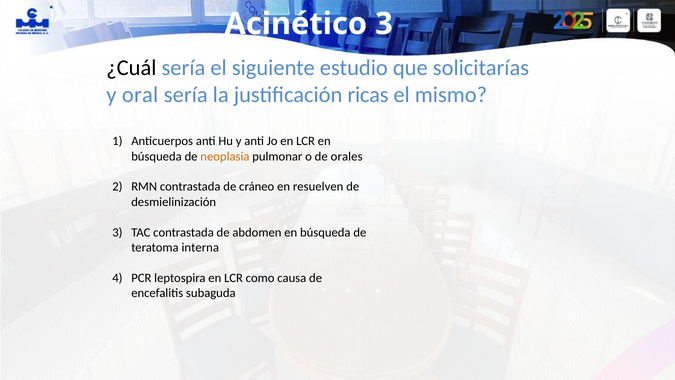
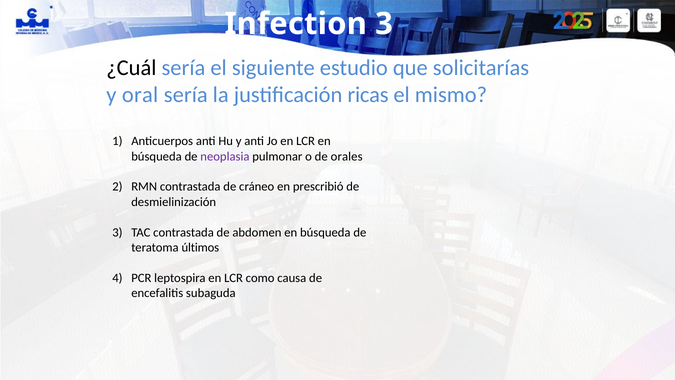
Acinético: Acinético -> Infection
neoplasia colour: orange -> purple
resuelven: resuelven -> prescribió
interna: interna -> últimos
